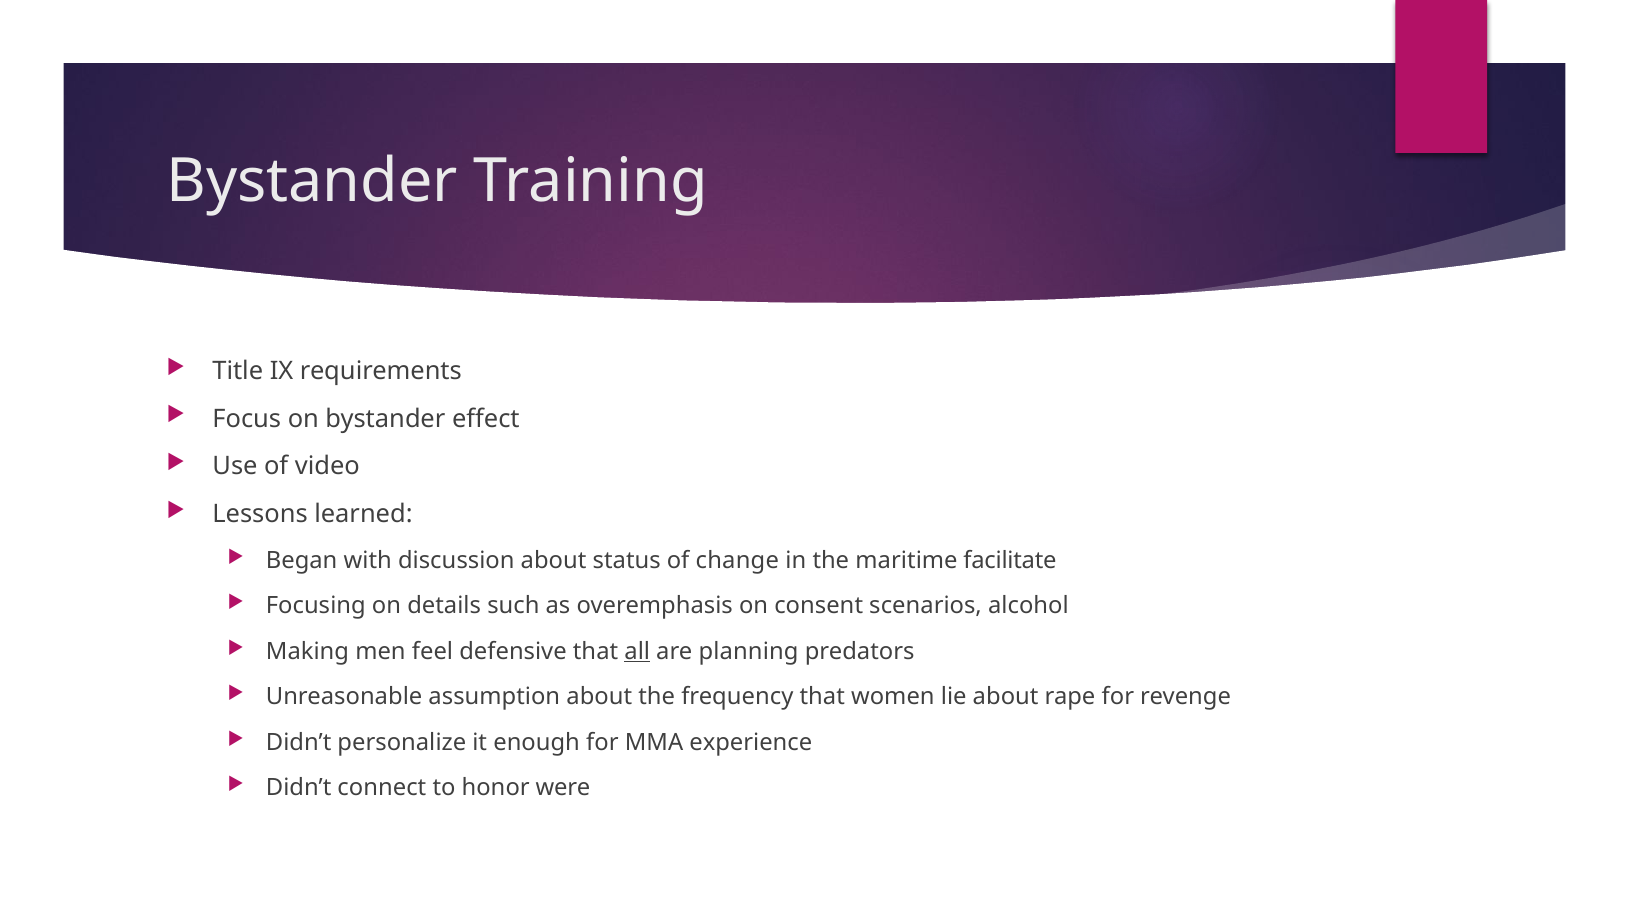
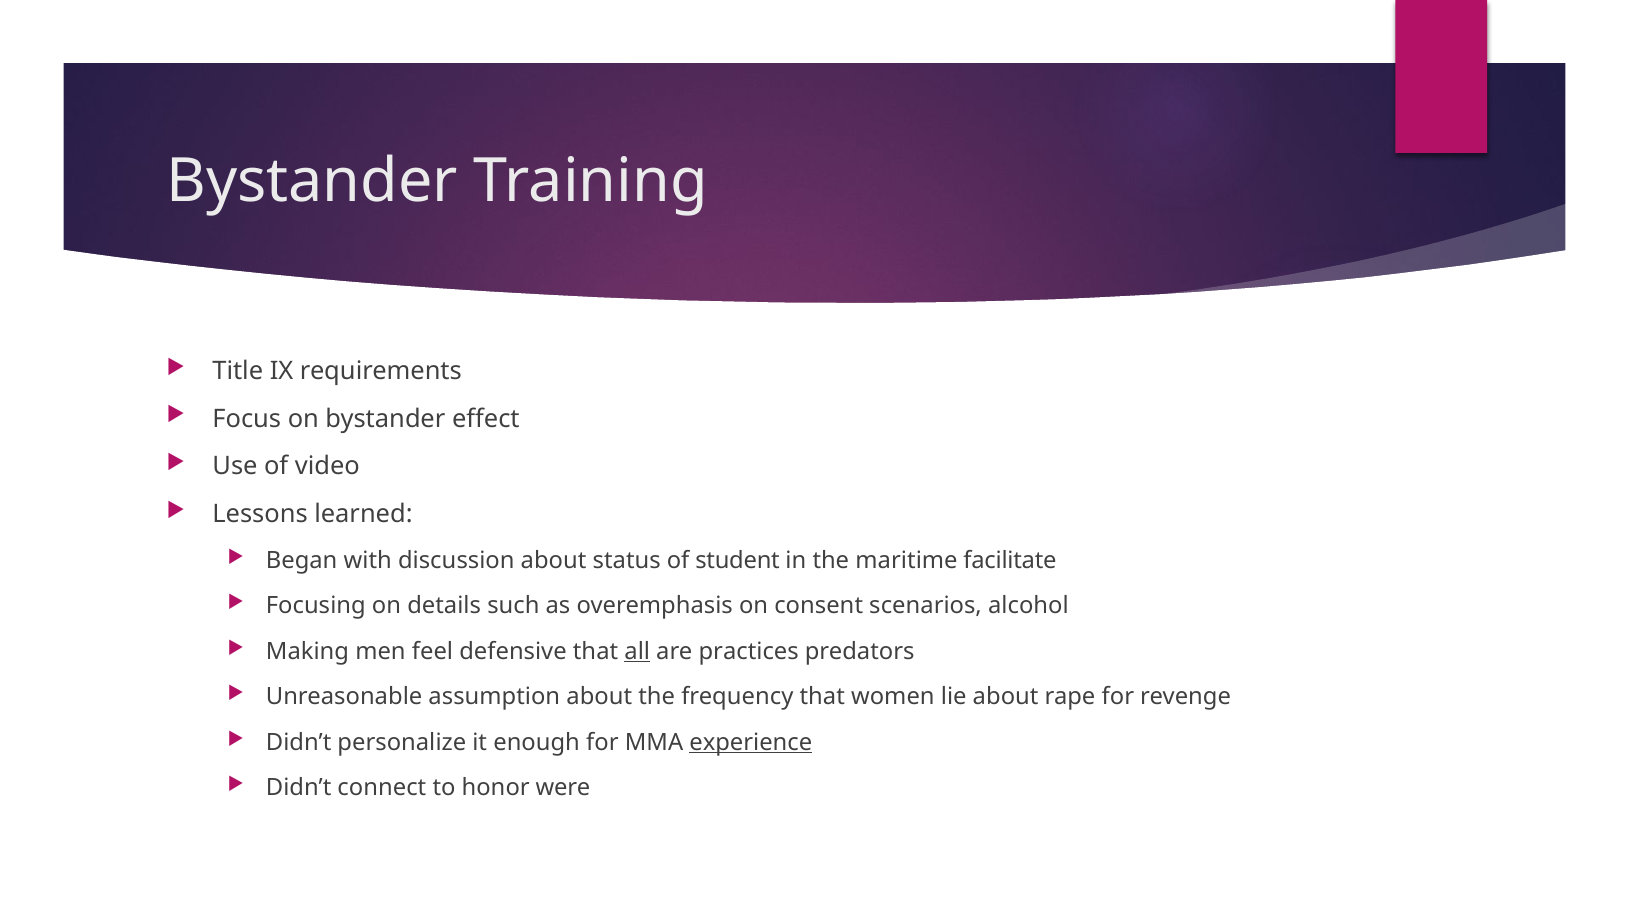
change: change -> student
planning: planning -> practices
experience underline: none -> present
